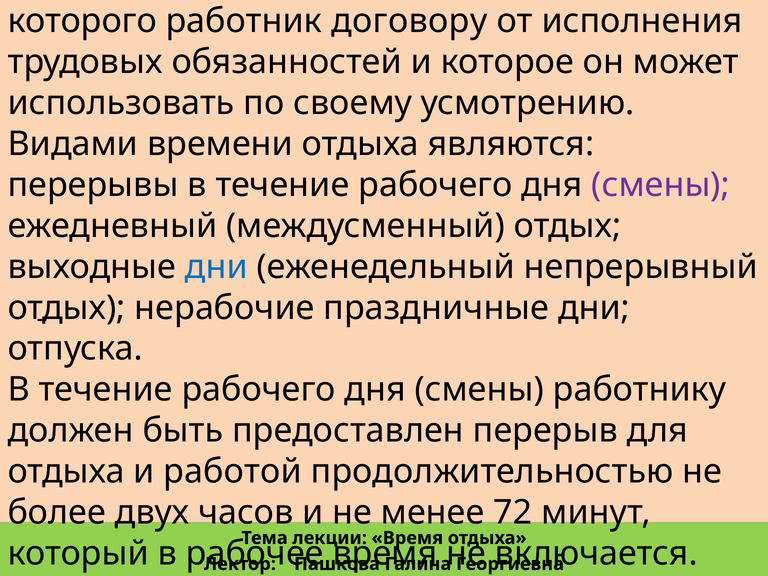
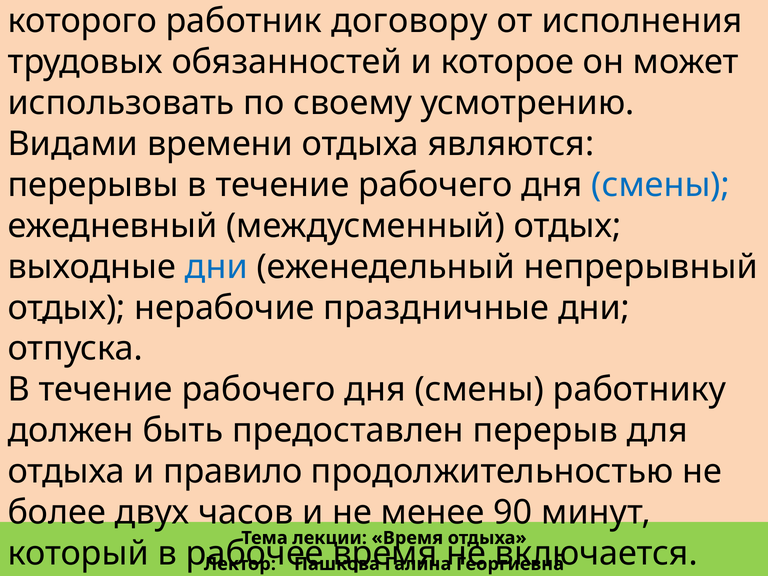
смены at (661, 185) colour: purple -> blue
работой: работой -> правило
72: 72 -> 90
